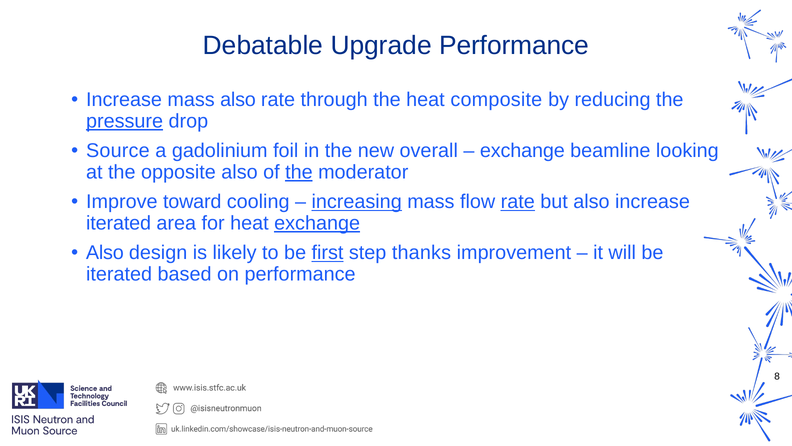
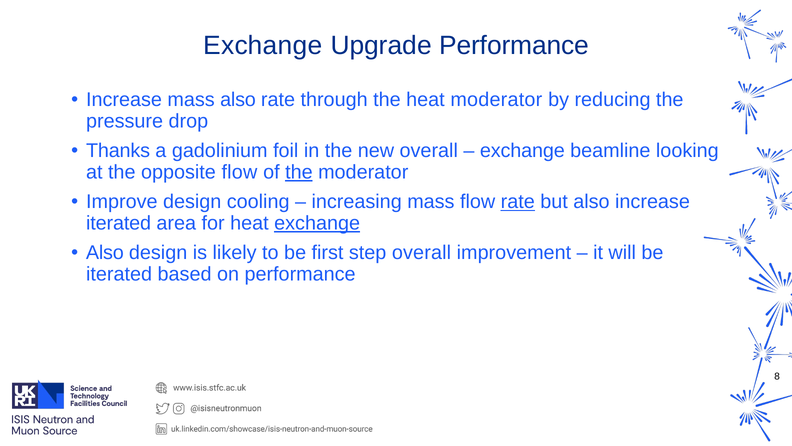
Debatable at (263, 45): Debatable -> Exchange
heat composite: composite -> moderator
pressure underline: present -> none
Source: Source -> Thanks
opposite also: also -> flow
Improve toward: toward -> design
increasing underline: present -> none
first underline: present -> none
step thanks: thanks -> overall
